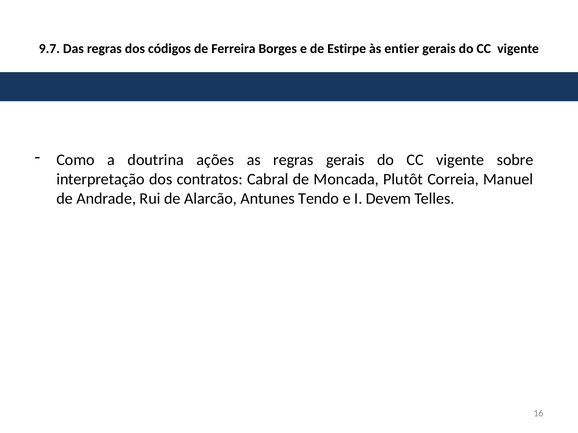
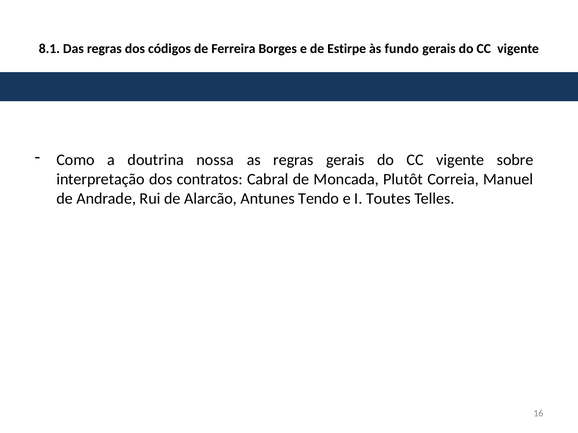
9.7: 9.7 -> 8.1
entier: entier -> fundo
ações: ações -> nossa
Devem: Devem -> Toutes
